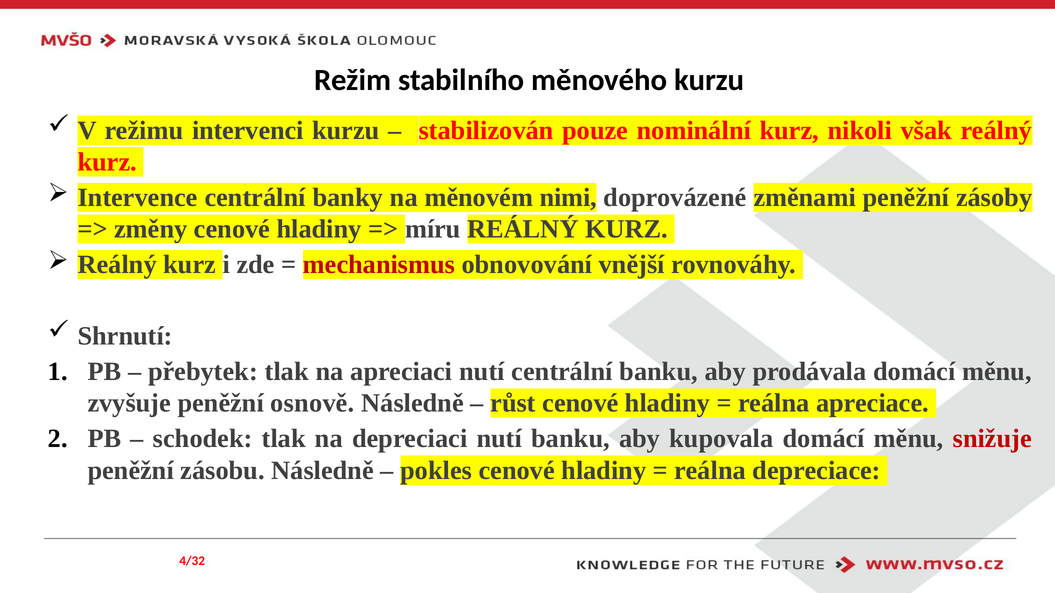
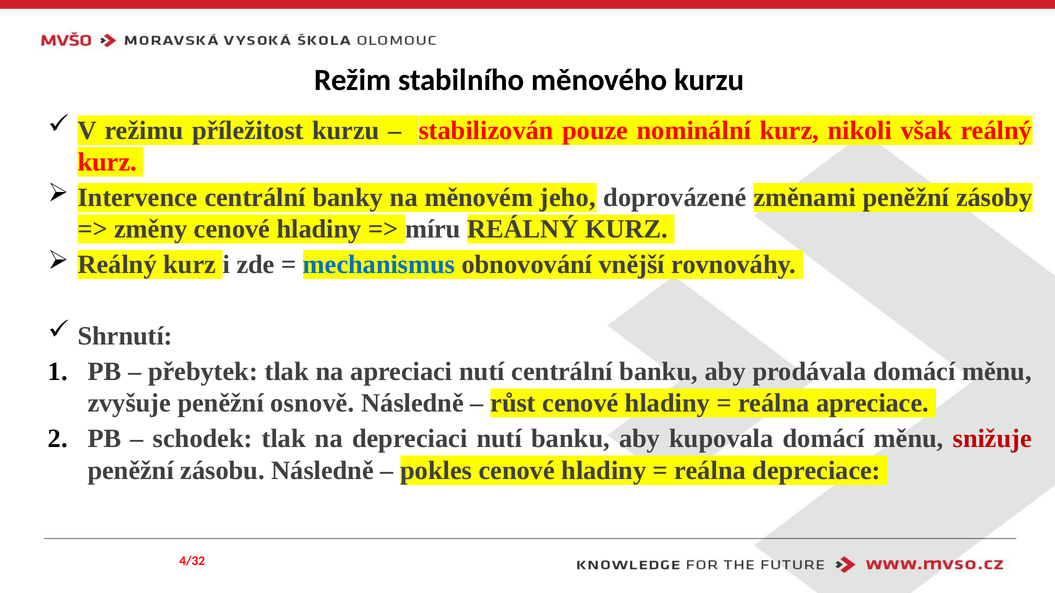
intervenci: intervenci -> příležitost
nimi: nimi -> jeho
mechanismus colour: red -> blue
